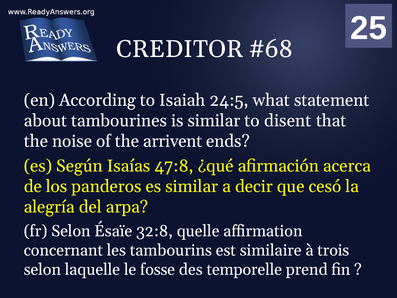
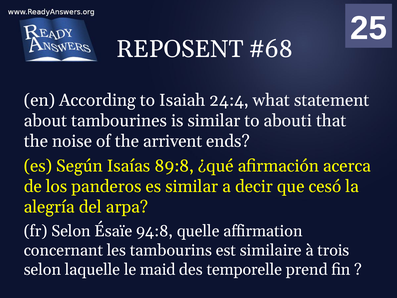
CREDITOR: CREDITOR -> REPOSENT
24:5: 24:5 -> 24:4
disent: disent -> abouti
47:8: 47:8 -> 89:8
32:8: 32:8 -> 94:8
fosse: fosse -> maid
